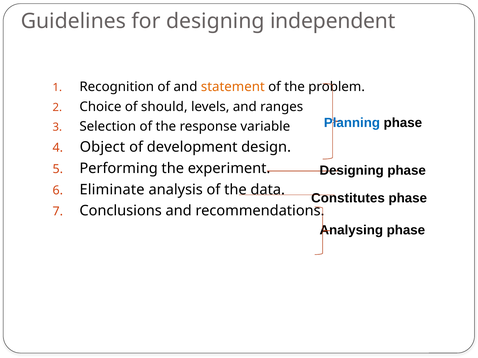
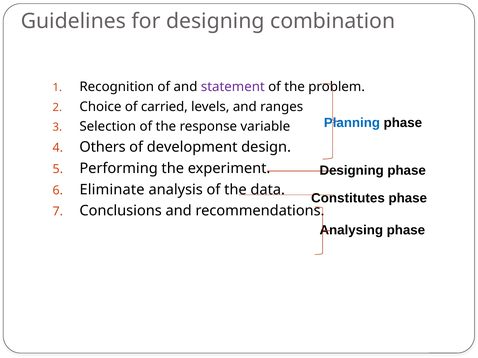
independent: independent -> combination
statement colour: orange -> purple
should: should -> carried
Object: Object -> Others
